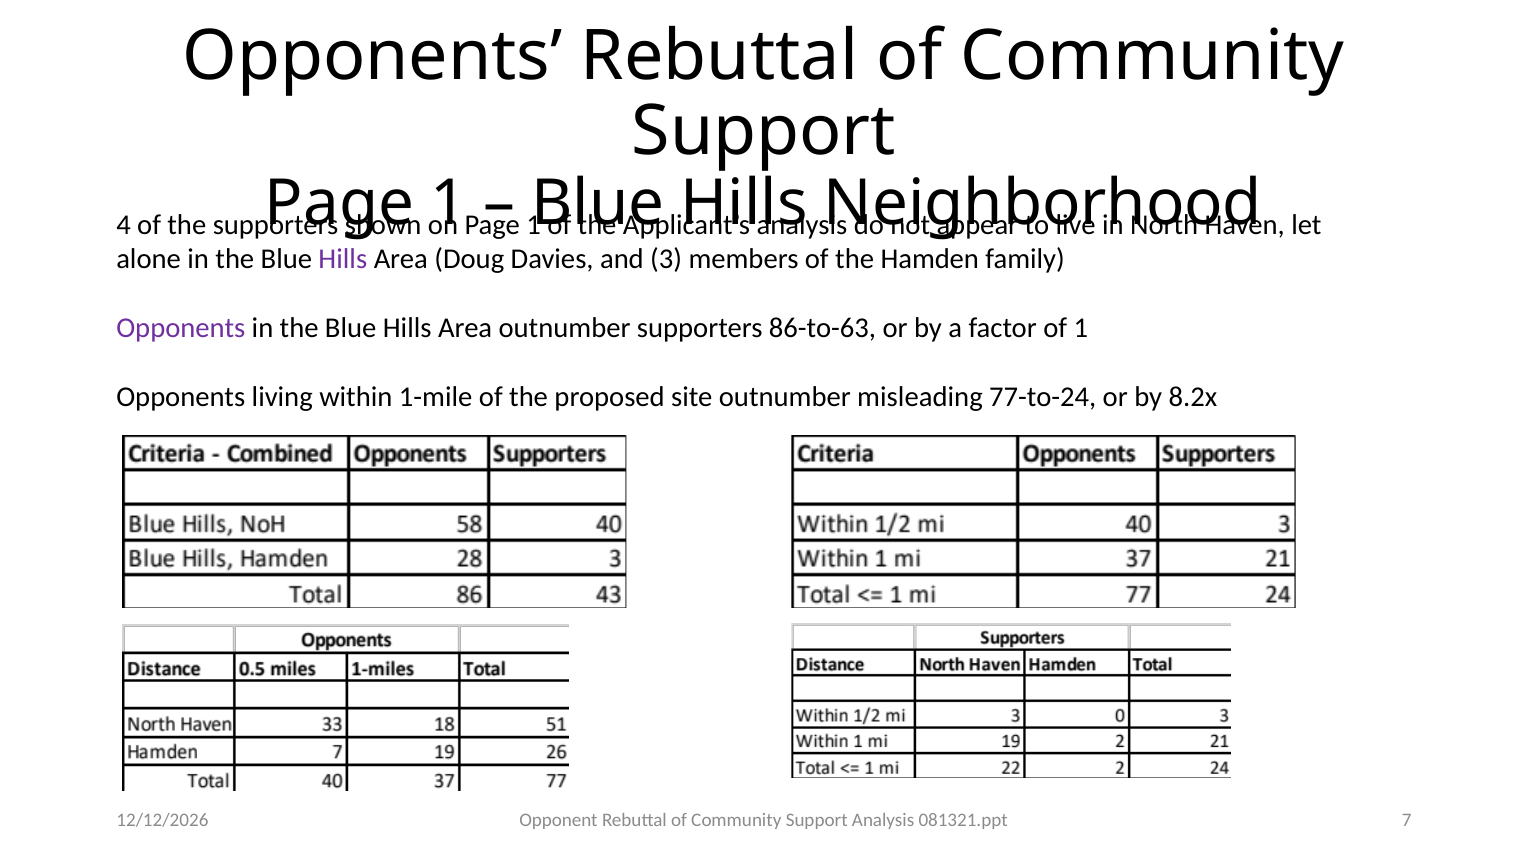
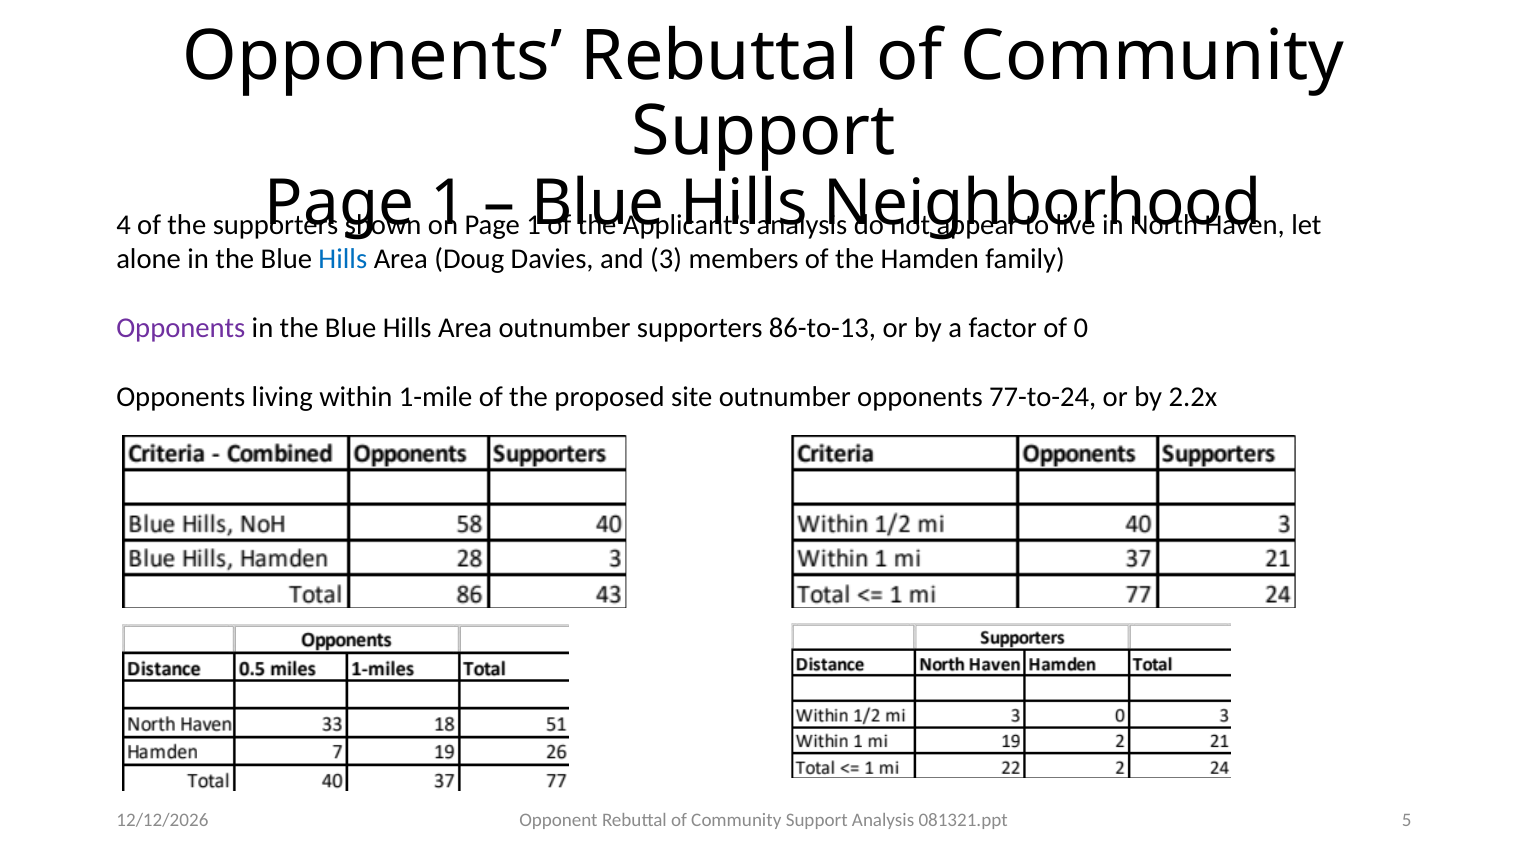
Hills at (343, 259) colour: purple -> blue
86-to-63: 86-to-63 -> 86-to-13
of 1: 1 -> 0
outnumber misleading: misleading -> opponents
8.2x: 8.2x -> 2.2x
7: 7 -> 5
